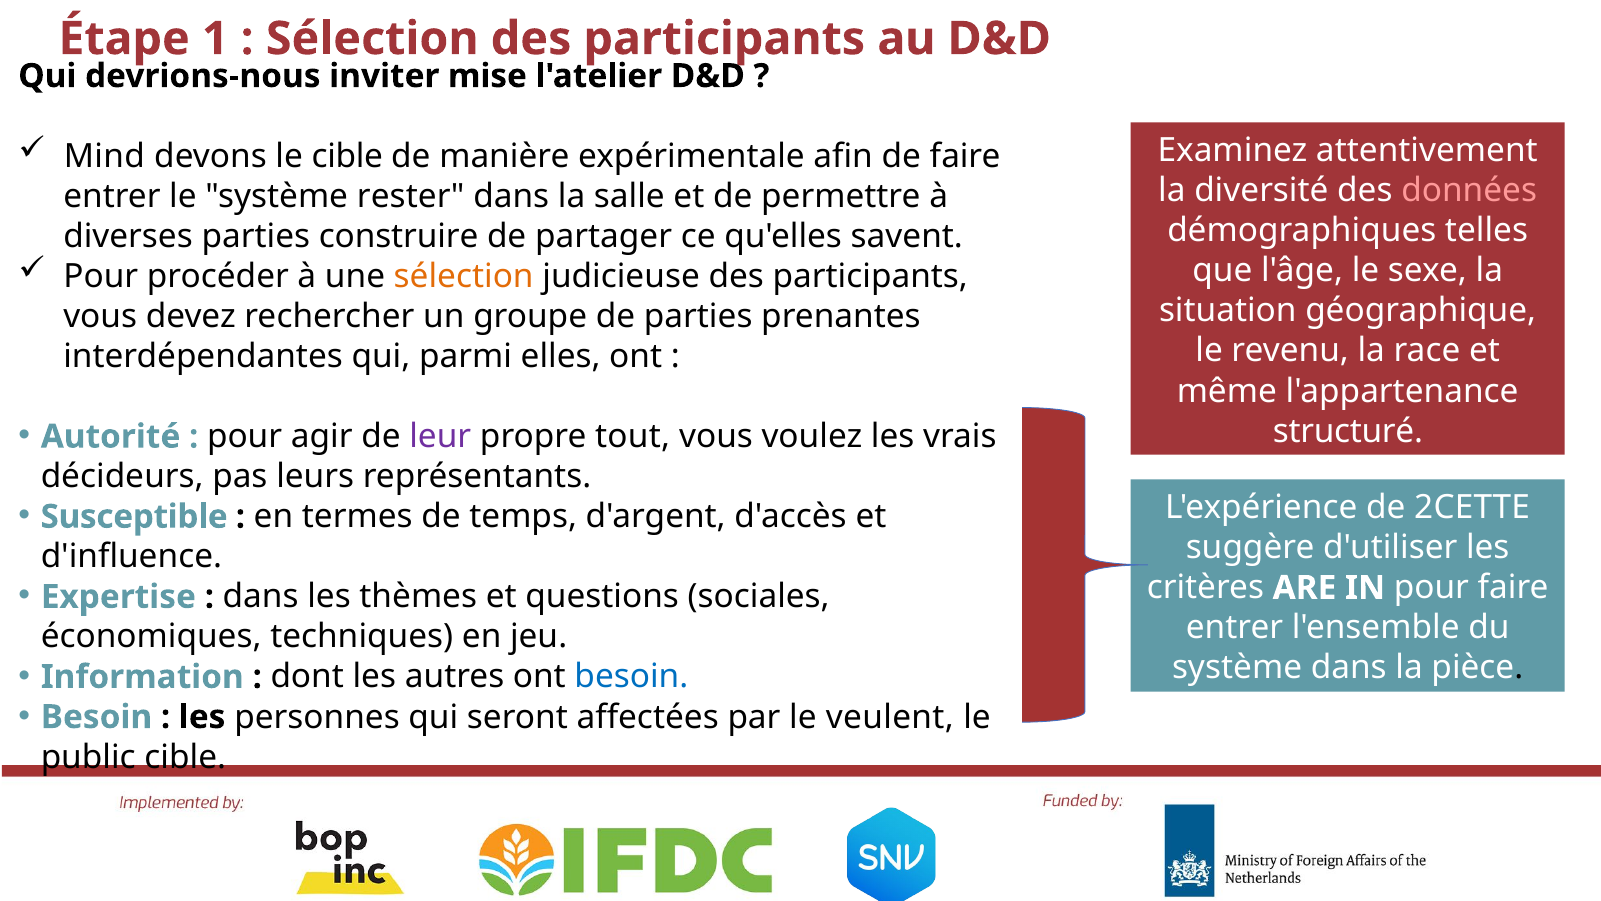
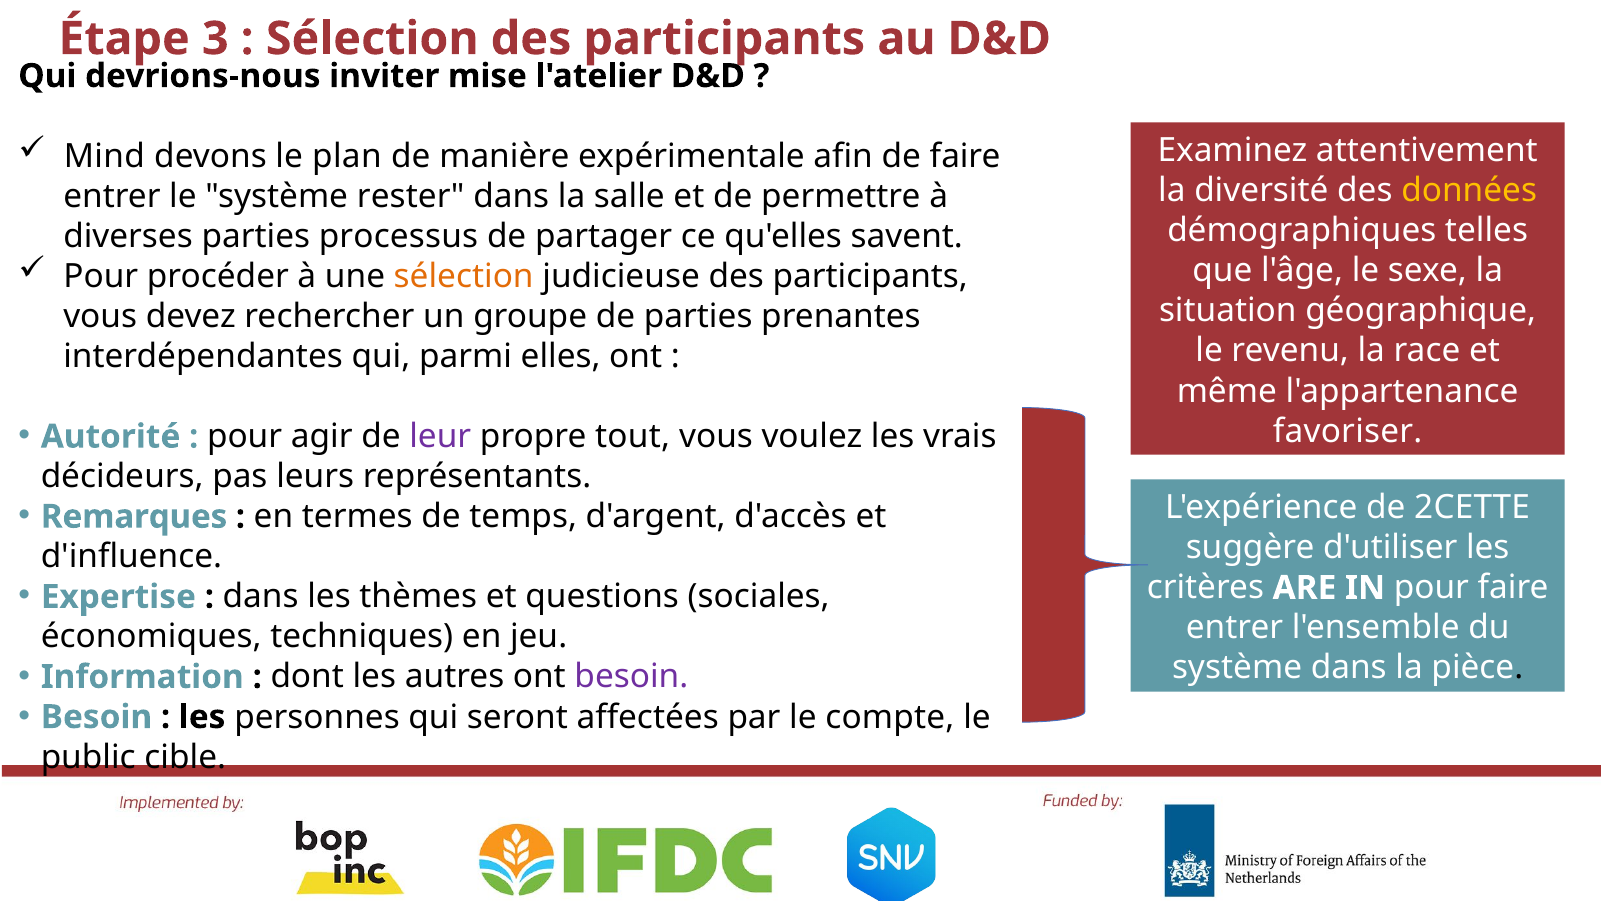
1: 1 -> 3
le cible: cible -> plan
données colour: pink -> yellow
construire: construire -> processus
structuré: structuré -> favoriser
Susceptible: Susceptible -> Remarques
besoin at (631, 677) colour: blue -> purple
veulent: veulent -> compte
